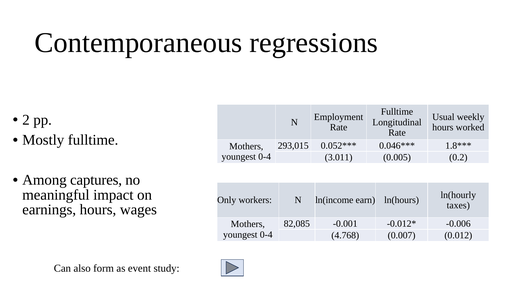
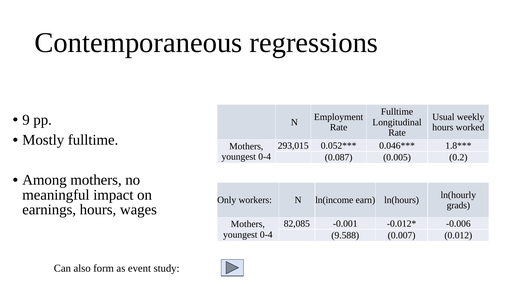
2: 2 -> 9
3.011: 3.011 -> 0.087
Among captures: captures -> mothers
taxes: taxes -> grads
4.768: 4.768 -> 9.588
